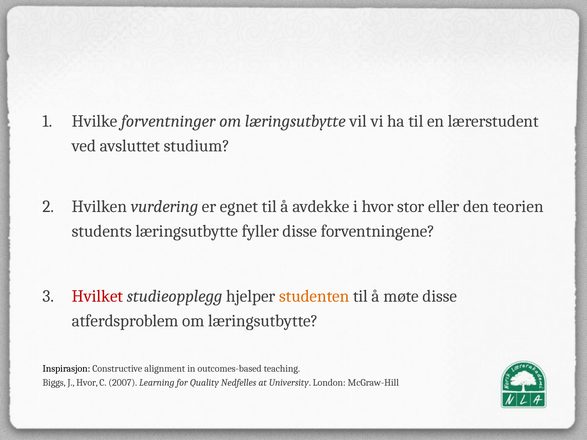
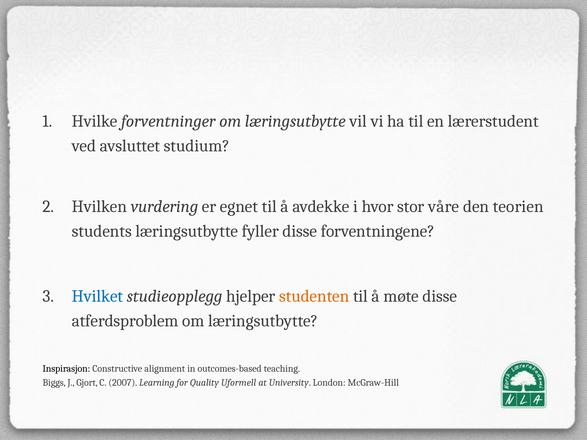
eller: eller -> våre
Hvilket colour: red -> blue
J Hvor: Hvor -> Gjort
Nedfelles: Nedfelles -> Uformell
